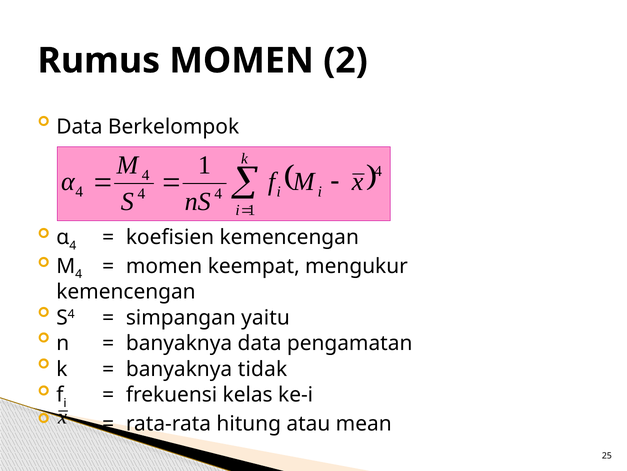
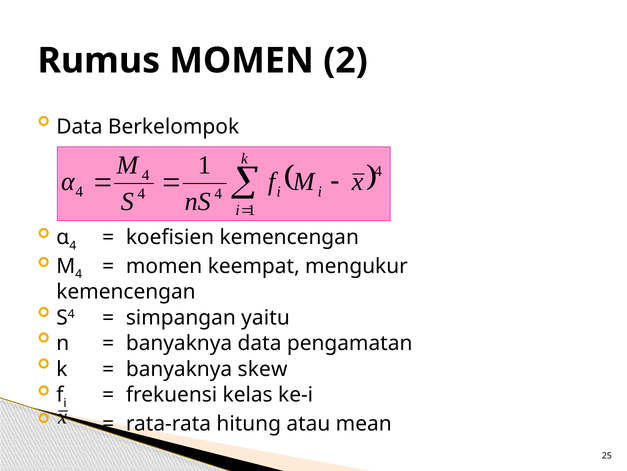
tidak: tidak -> skew
